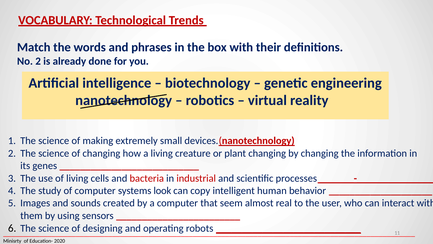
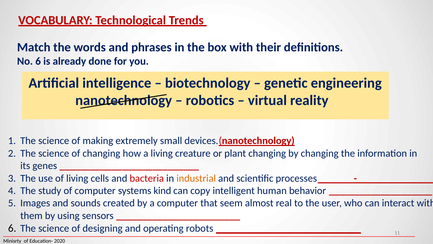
No 2: 2 -> 6
industrial colour: red -> orange
look: look -> kind
